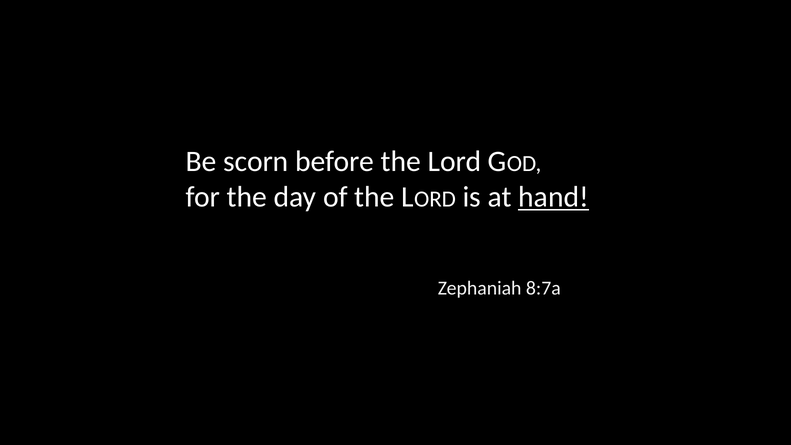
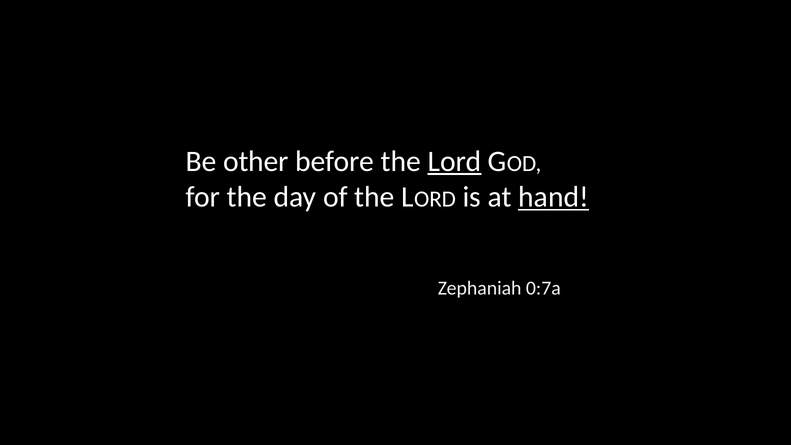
scorn: scorn -> other
Lord underline: none -> present
8:7a: 8:7a -> 0:7a
